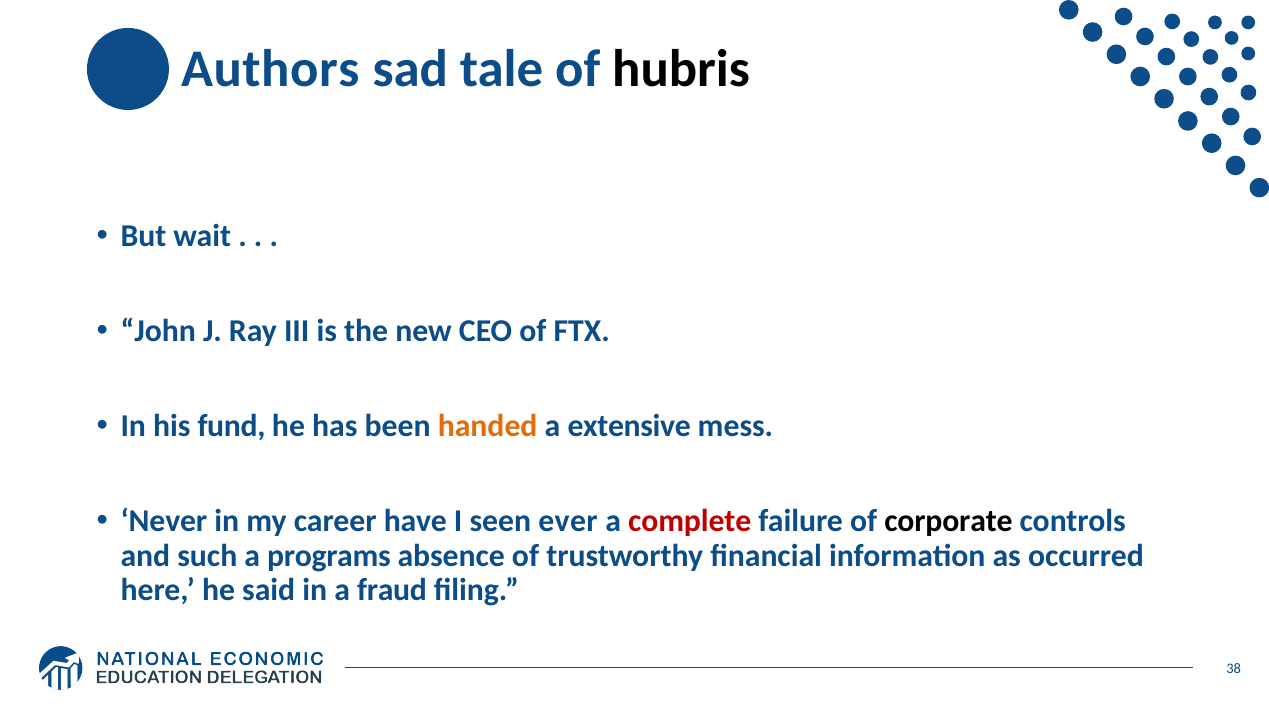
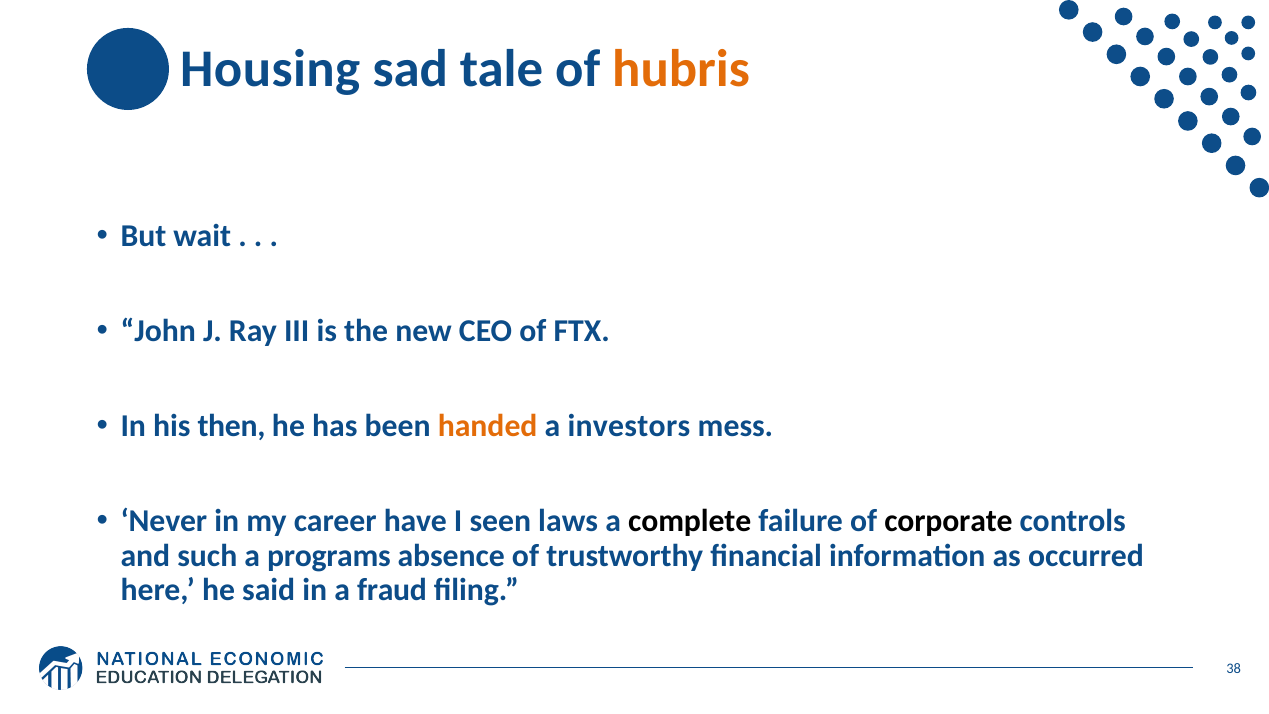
Authors: Authors -> Housing
hubris colour: black -> orange
fund: fund -> then
extensive: extensive -> investors
ever: ever -> laws
complete colour: red -> black
